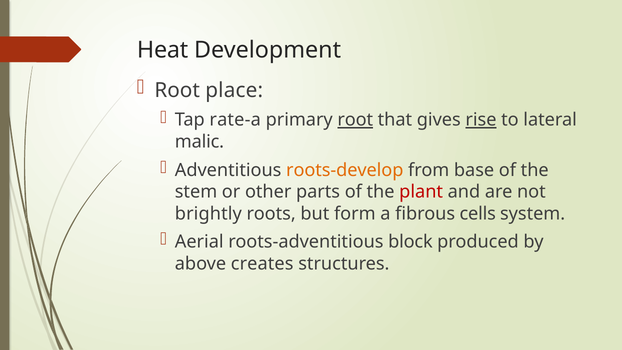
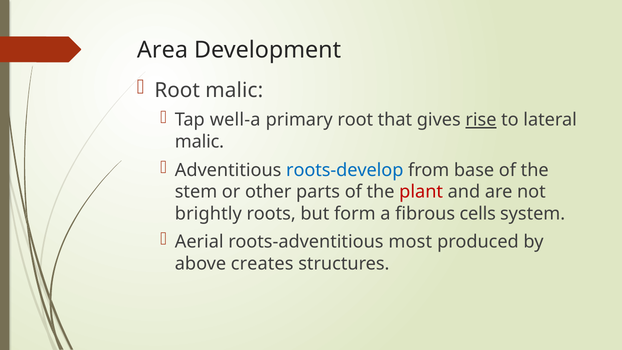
Heat: Heat -> Area
Root place: place -> malic
rate-a: rate-a -> well-a
root at (355, 120) underline: present -> none
roots-develop colour: orange -> blue
block: block -> most
